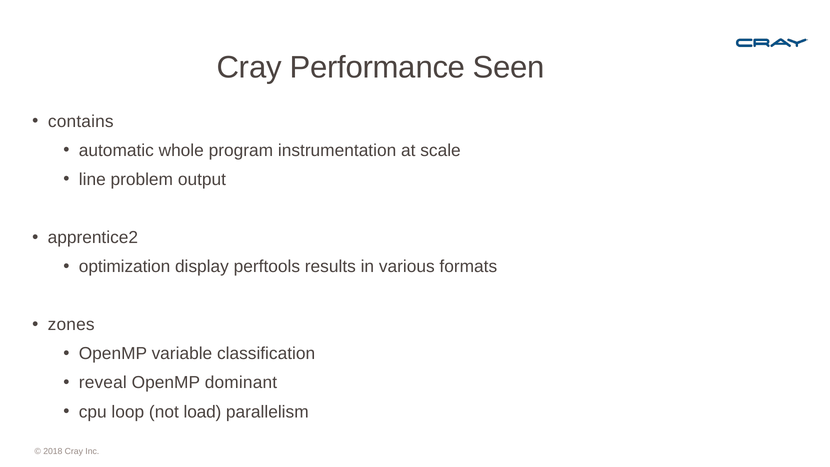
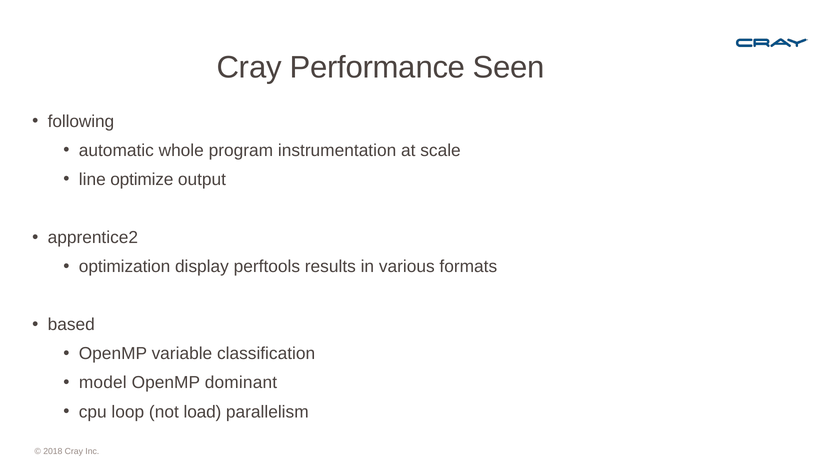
contains: contains -> following
problem: problem -> optimize
zones: zones -> based
reveal: reveal -> model
